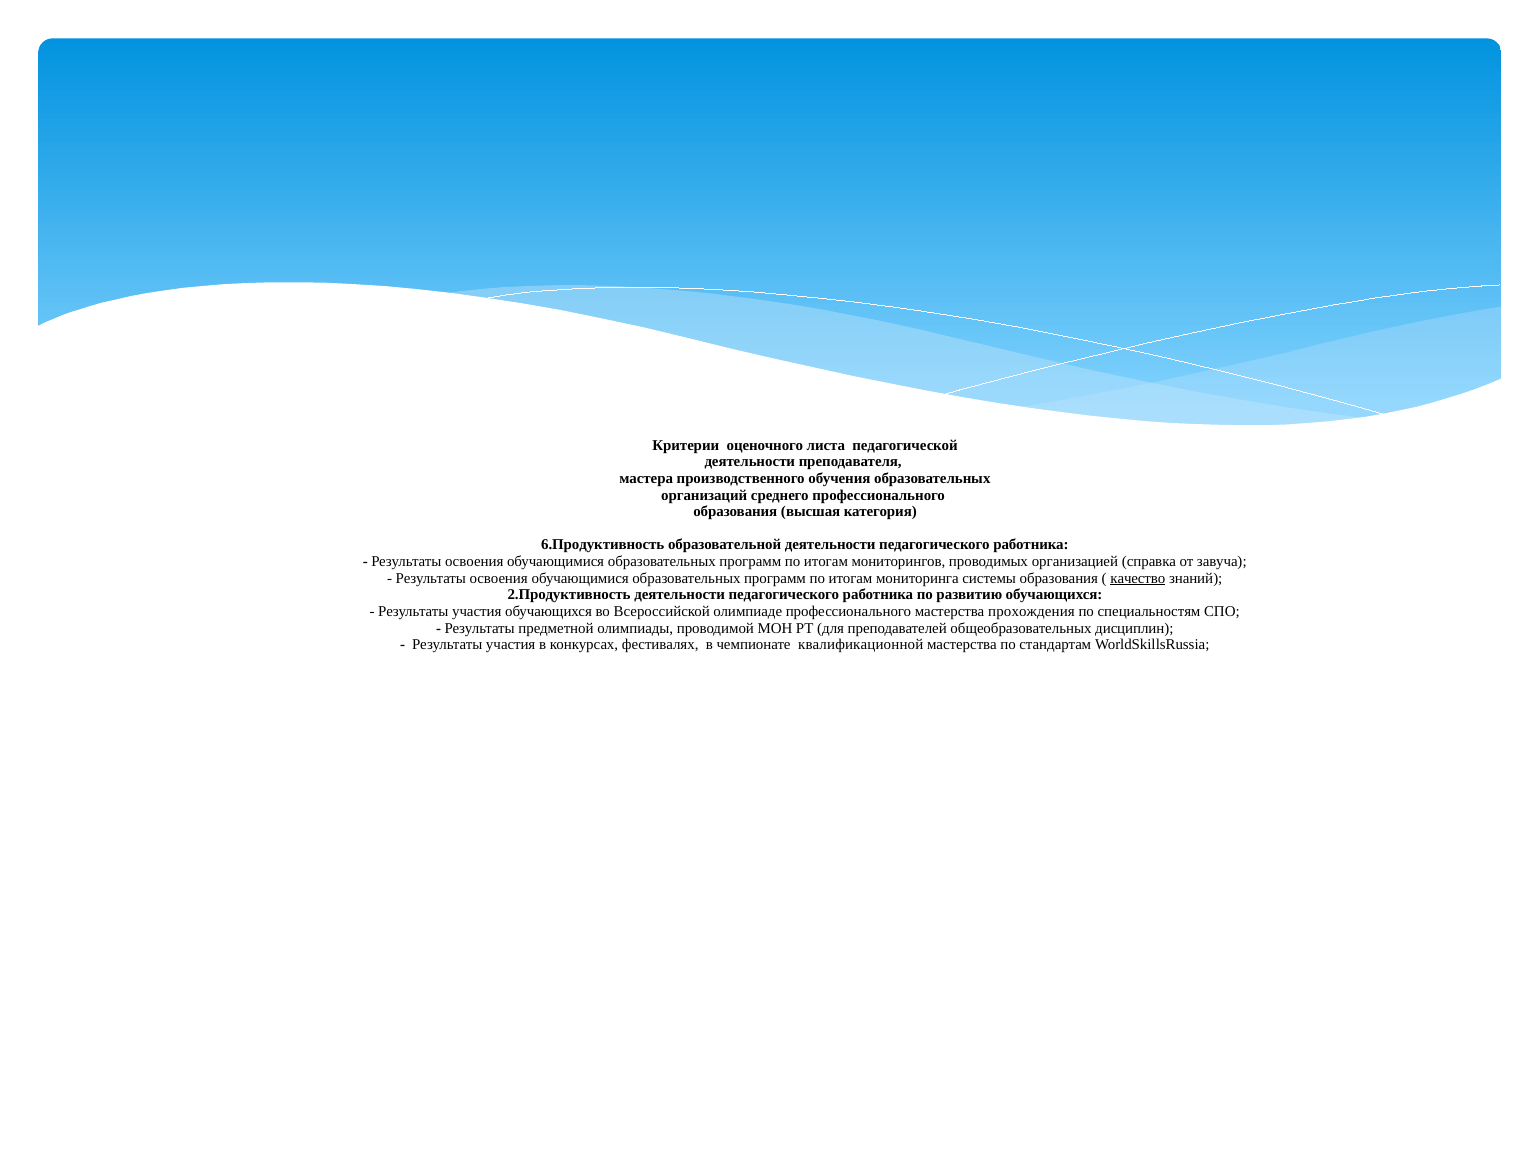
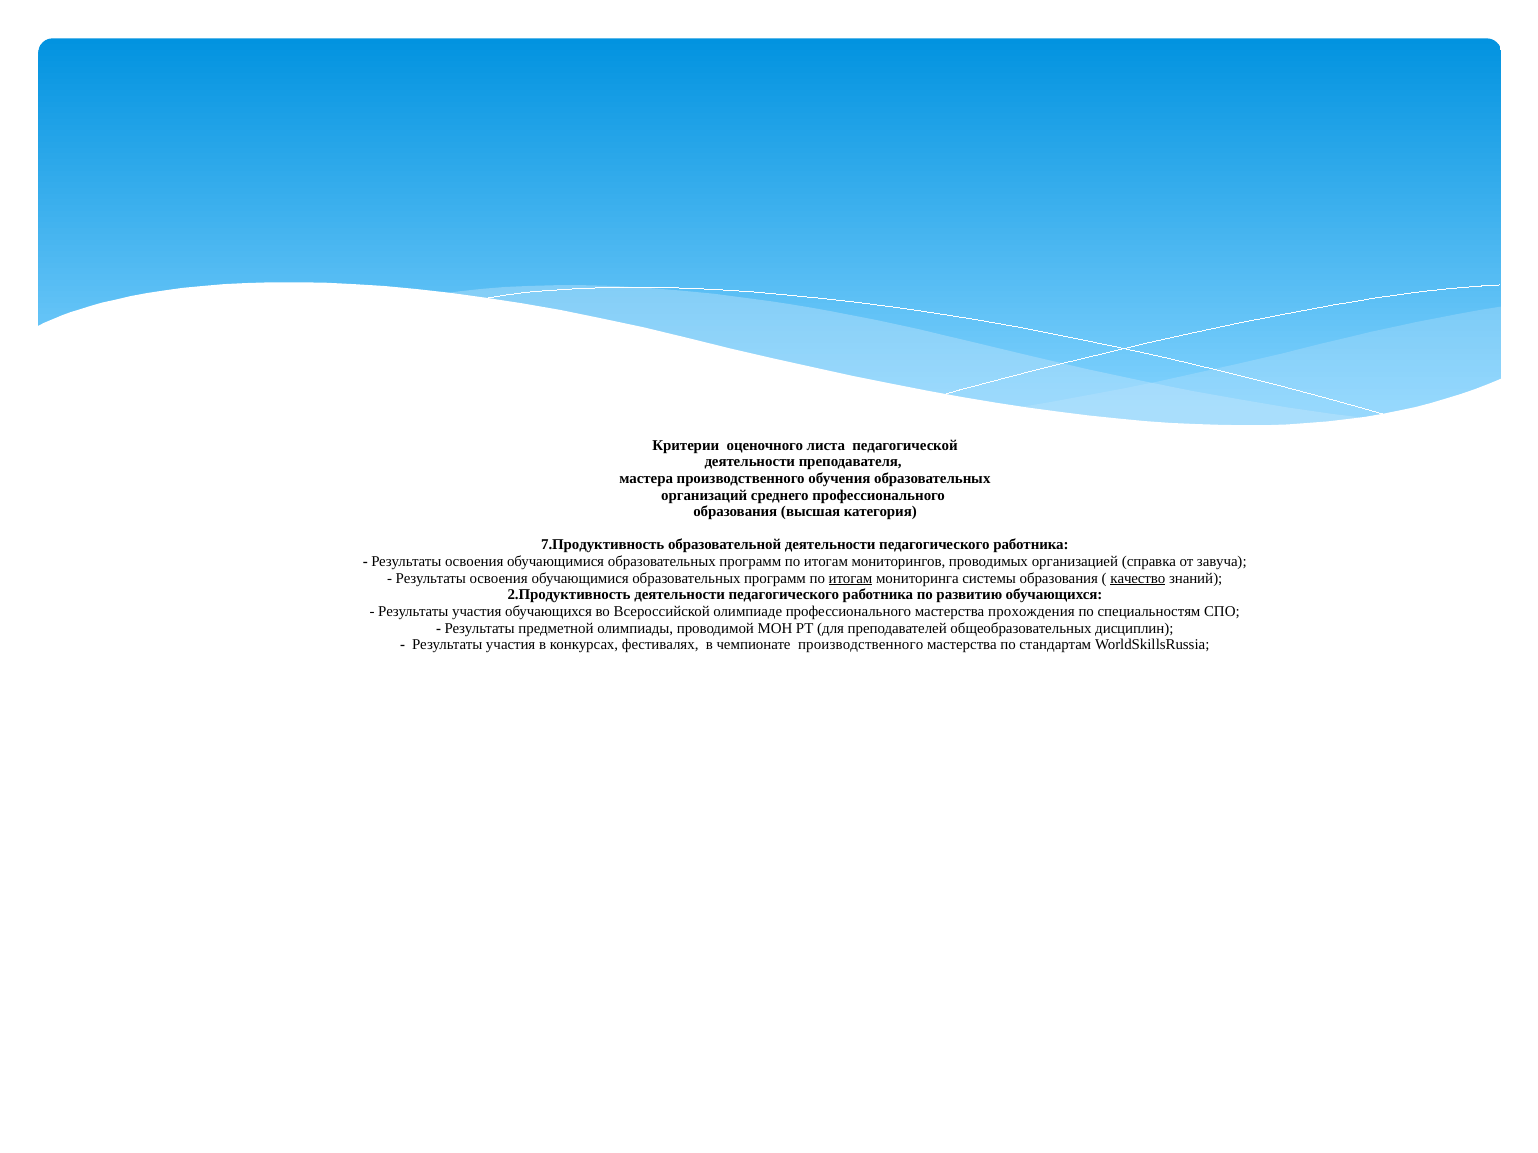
6.Продуктивность: 6.Продуктивность -> 7.Продуктивность
итогам at (851, 579) underline: none -> present
чемпионате квалификационной: квалификационной -> производственного
